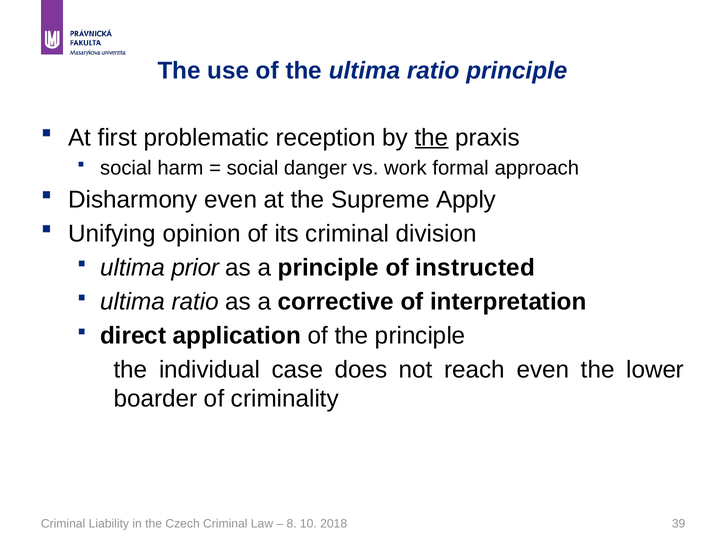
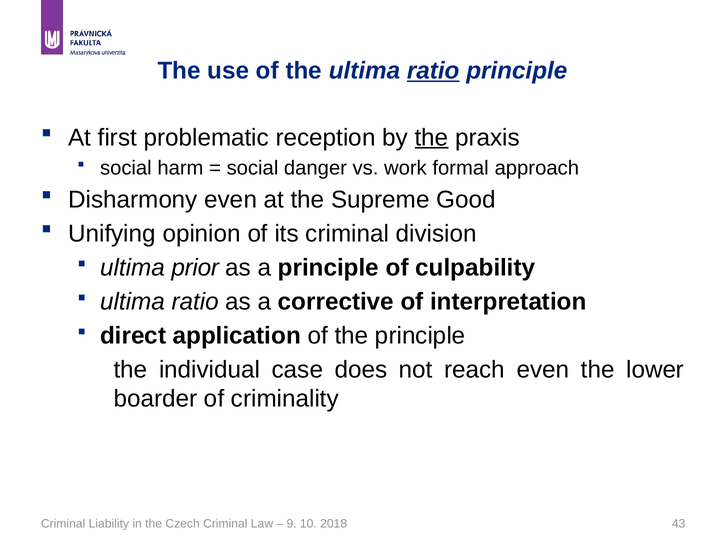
ratio at (433, 71) underline: none -> present
Apply: Apply -> Good
instructed: instructed -> culpability
8: 8 -> 9
39: 39 -> 43
